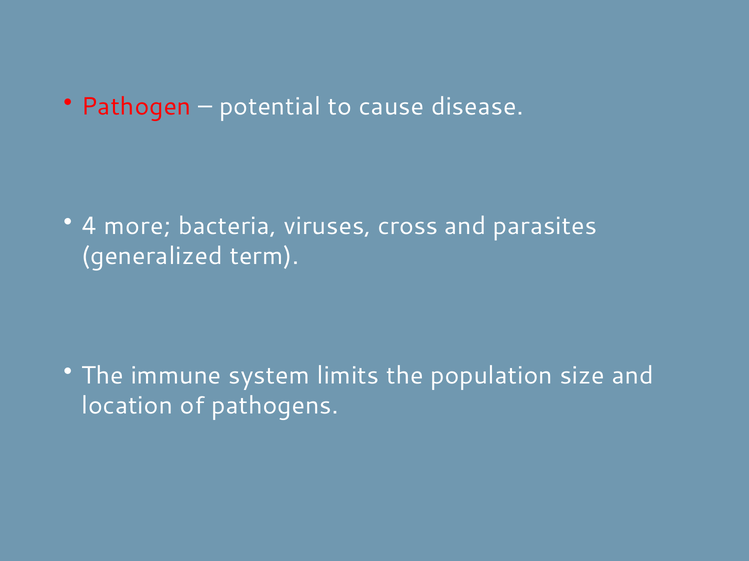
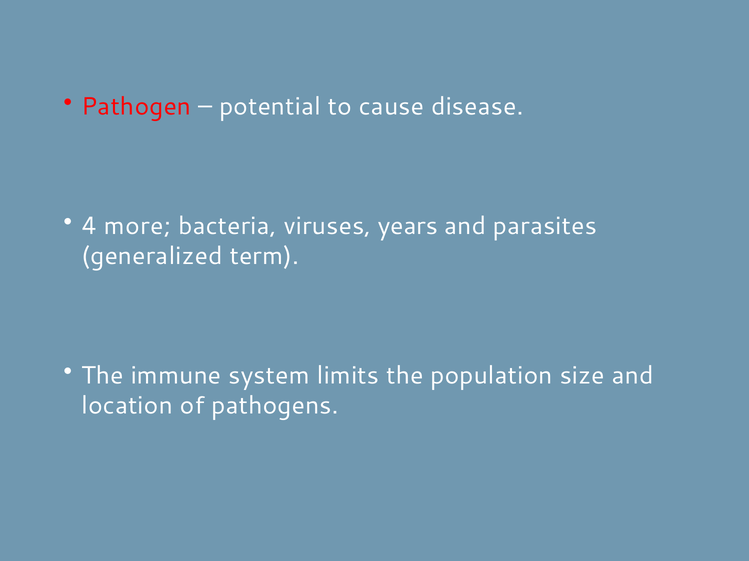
cross: cross -> years
